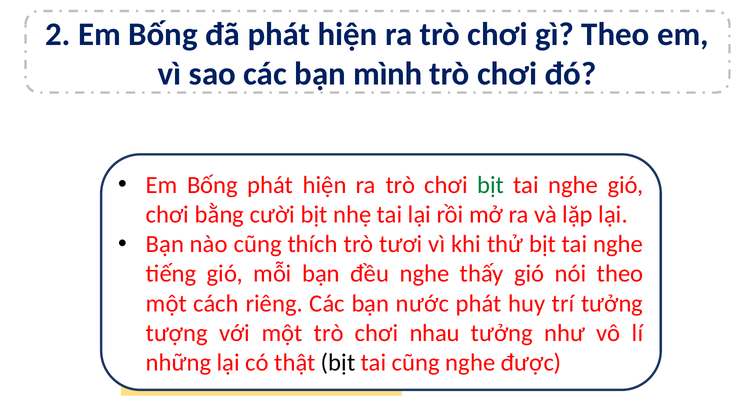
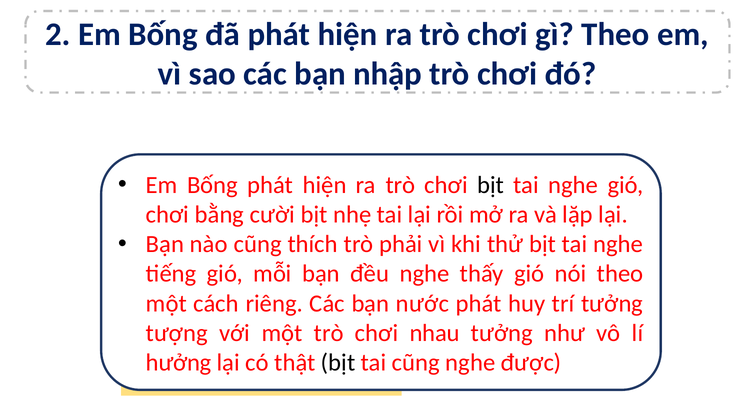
mình: mình -> nhập
bịt at (491, 185) colour: green -> black
tươi: tươi -> phải
những: những -> hưởng
